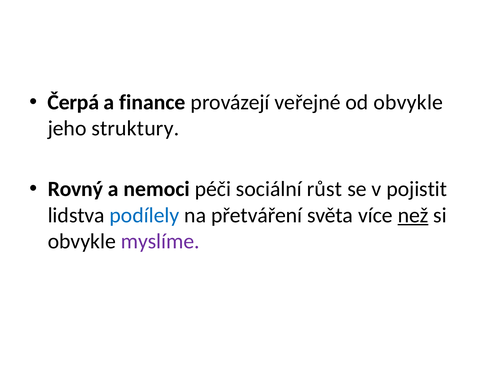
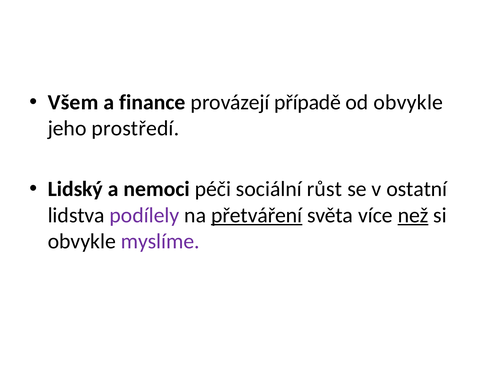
Čerpá: Čerpá -> Všem
veřejné: veřejné -> případě
struktury: struktury -> prostředí
Rovný: Rovný -> Lidský
pojistit: pojistit -> ostatní
podílely colour: blue -> purple
přetváření underline: none -> present
